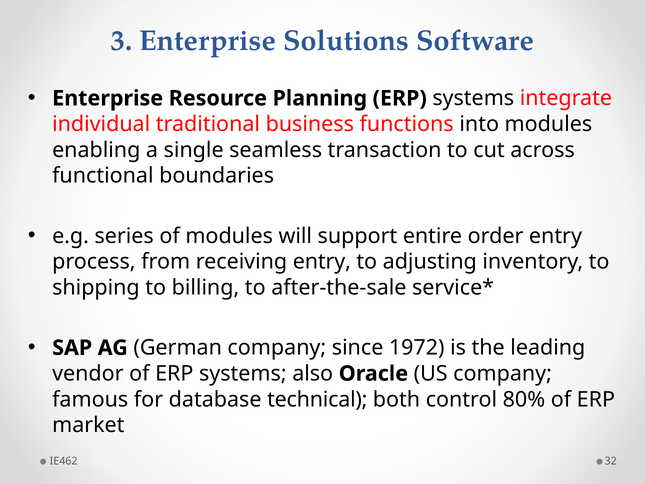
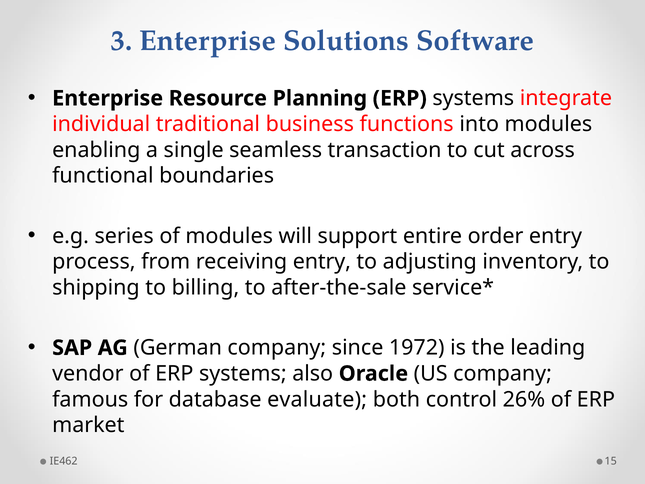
technical: technical -> evaluate
80%: 80% -> 26%
32: 32 -> 15
